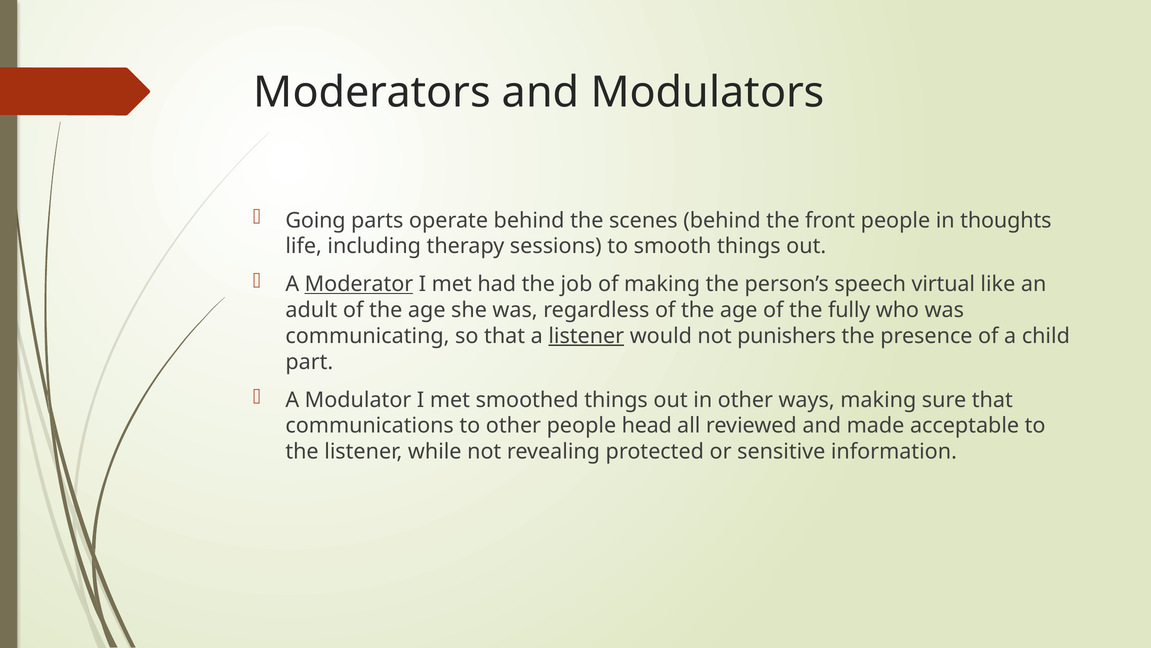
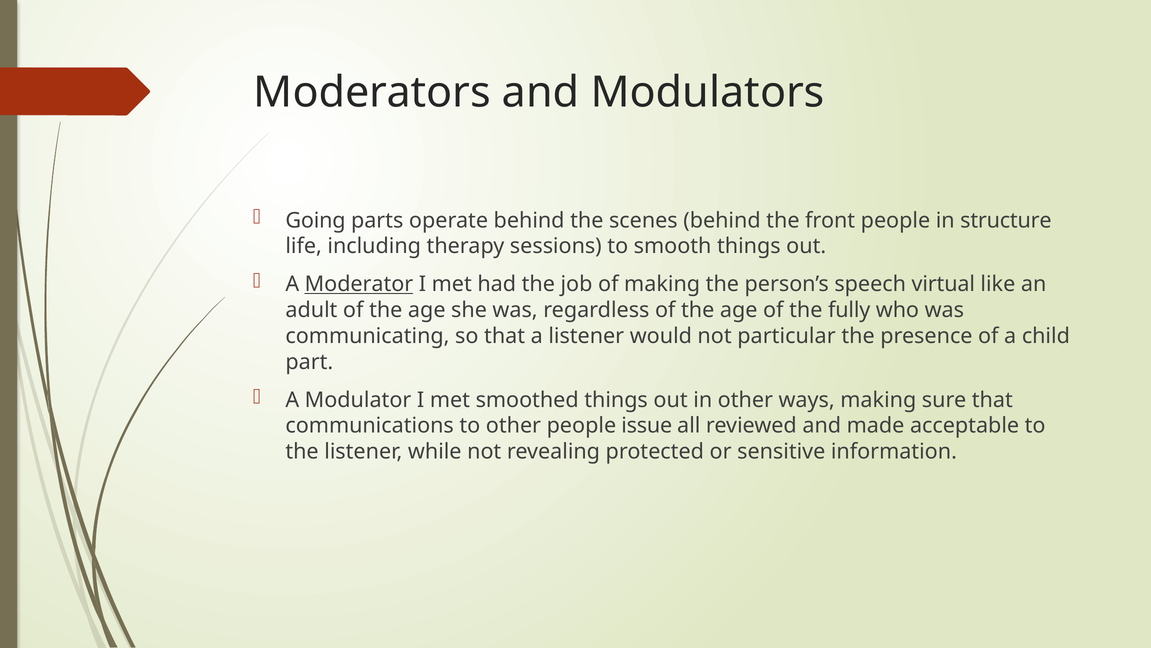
thoughts: thoughts -> structure
listener at (586, 336) underline: present -> none
punishers: punishers -> particular
head: head -> issue
